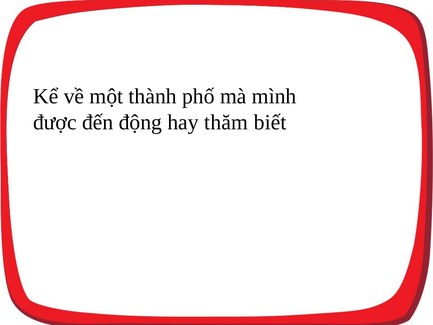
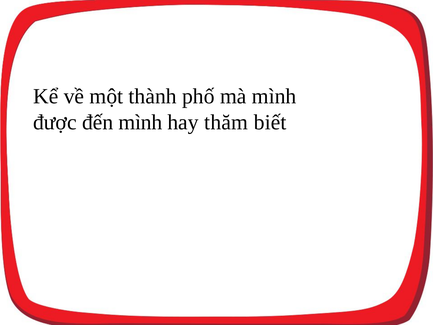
đến động: động -> mình
